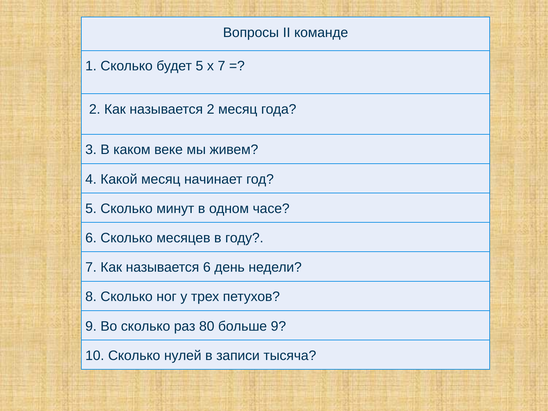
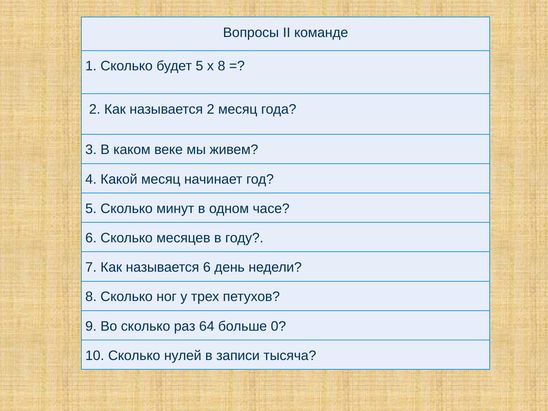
х 7: 7 -> 8
80: 80 -> 64
больше 9: 9 -> 0
